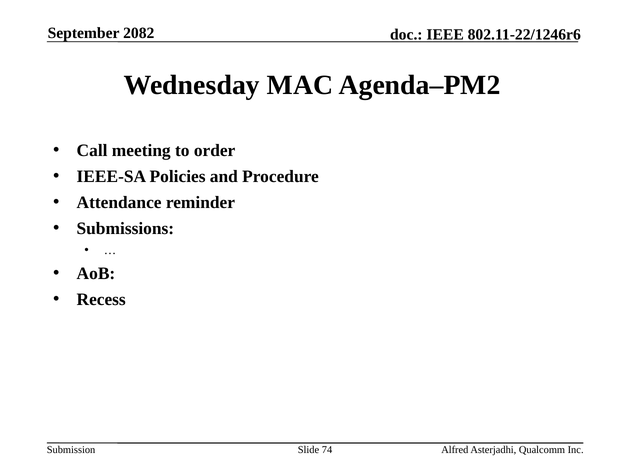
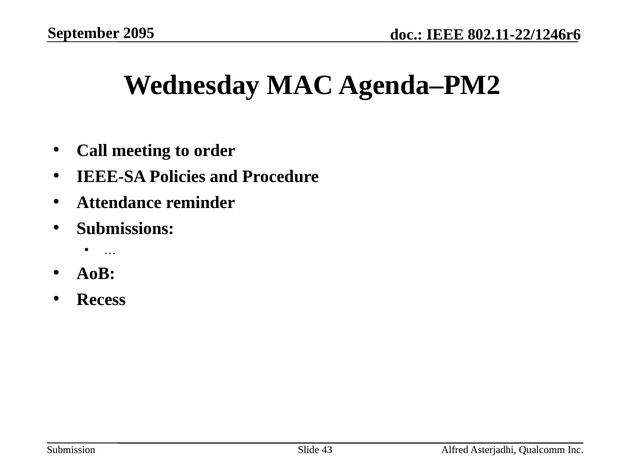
2082: 2082 -> 2095
74: 74 -> 43
